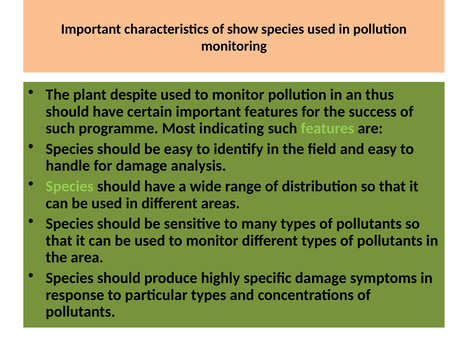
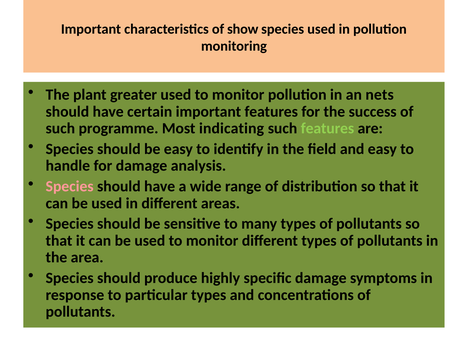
despite: despite -> greater
thus: thus -> nets
Species at (70, 186) colour: light green -> pink
